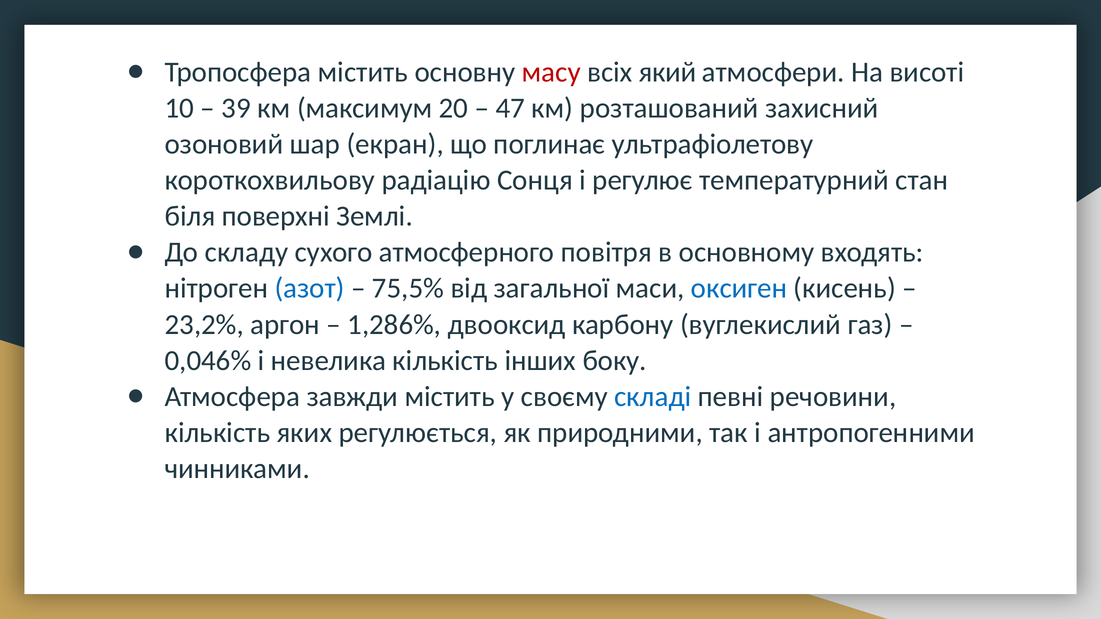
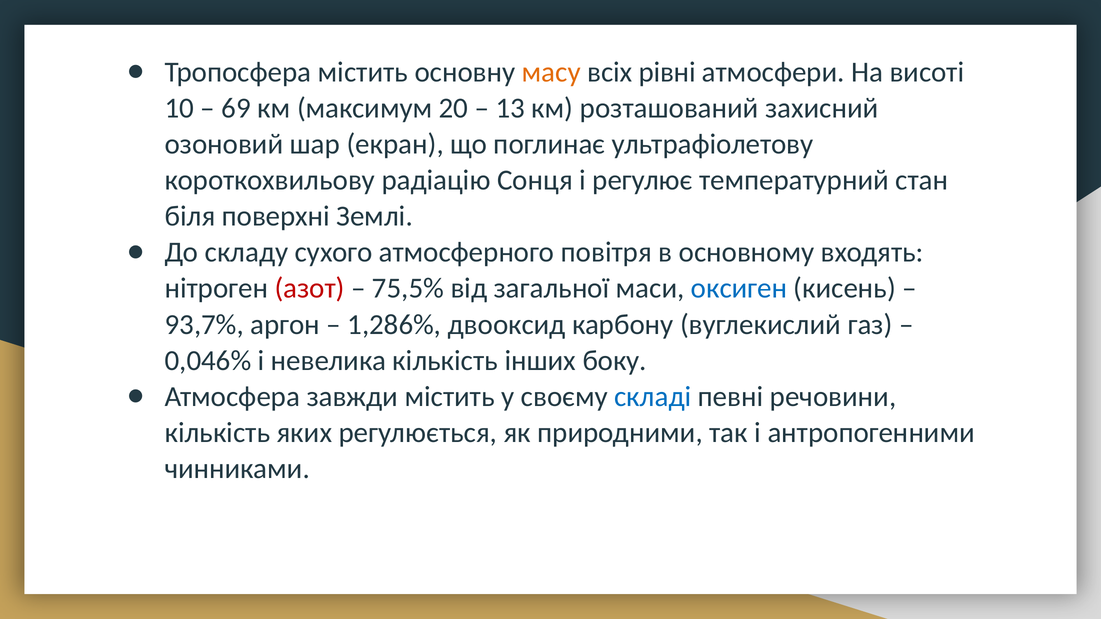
масу colour: red -> orange
який: який -> рівні
39: 39 -> 69
47: 47 -> 13
азот colour: blue -> red
23,2%: 23,2% -> 93,7%
